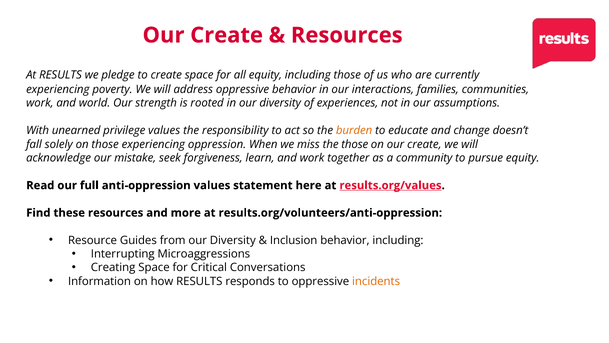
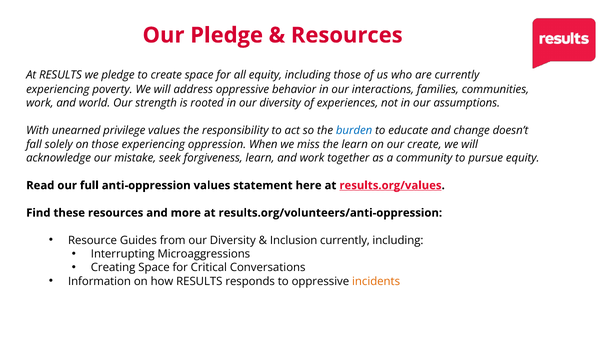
Create at (227, 35): Create -> Pledge
burden colour: orange -> blue
the those: those -> learn
Inclusion behavior: behavior -> currently
